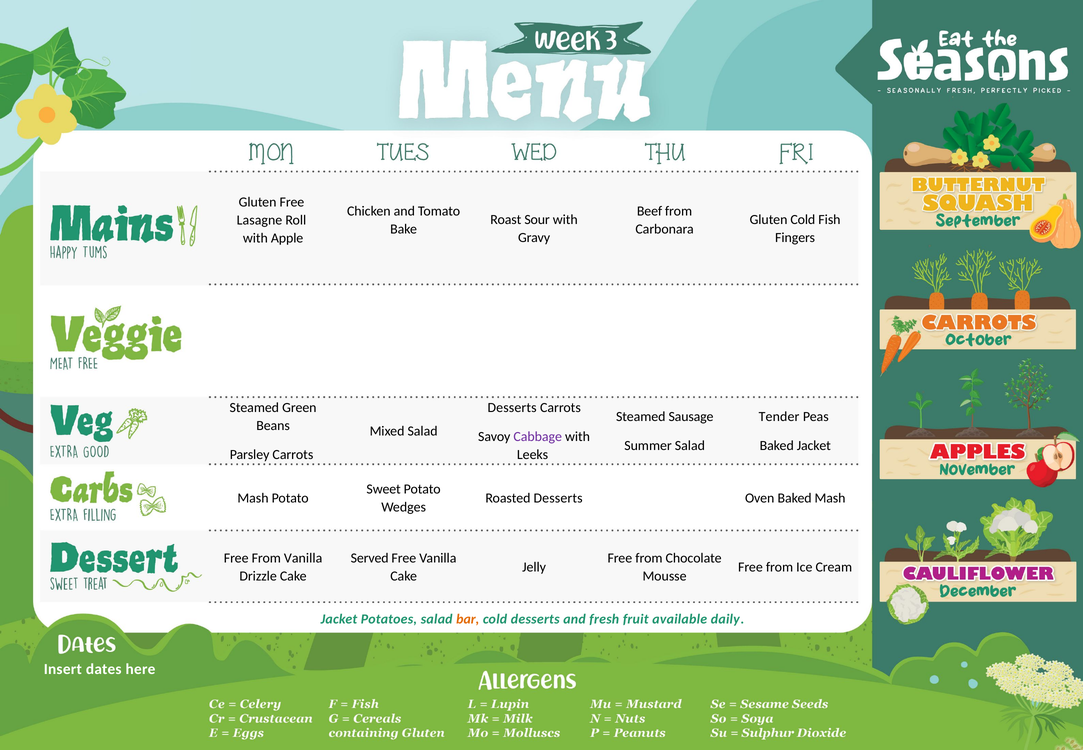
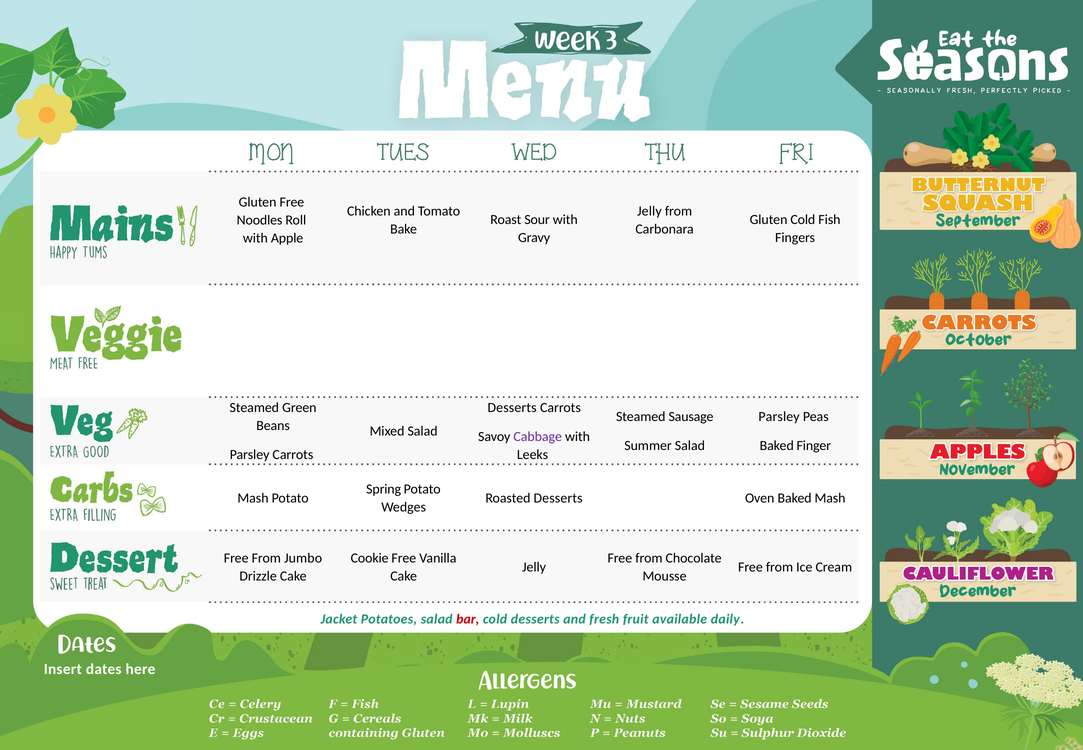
Beef at (650, 211): Beef -> Jelly
Lasagne: Lasagne -> Noodles
Tender at (779, 417): Tender -> Parsley
Baked Jacket: Jacket -> Finger
Sweet: Sweet -> Spring
From Vanilla: Vanilla -> Jumbo
Served: Served -> Cookie
bar colour: orange -> red
